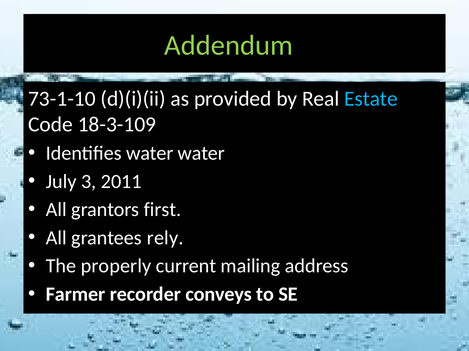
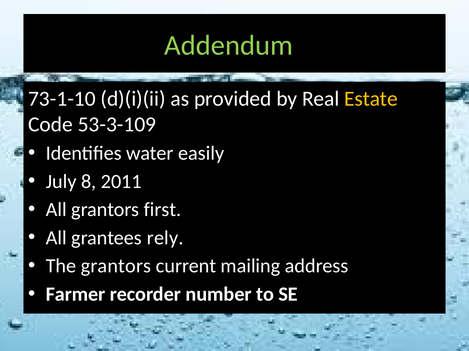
Estate colour: light blue -> yellow
18-3-109: 18-3-109 -> 53-3-109
water water: water -> easily
3: 3 -> 8
The properly: properly -> grantors
conveys: conveys -> number
